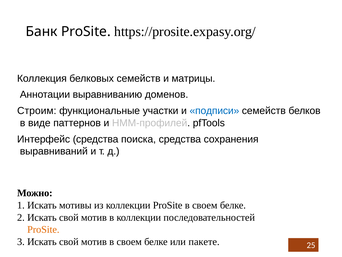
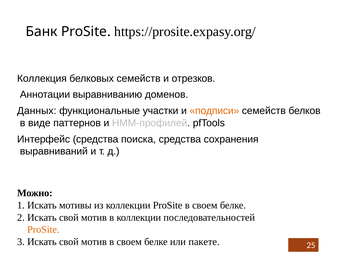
матрицы: матрицы -> отрезков
Строим: Строим -> Данных
подписи colour: blue -> orange
